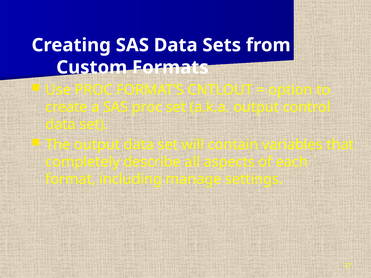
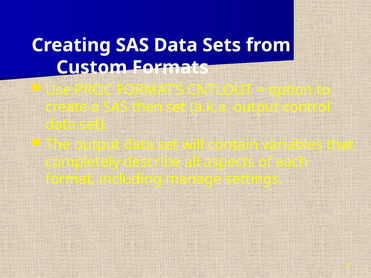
SAS proc: proc -> then
